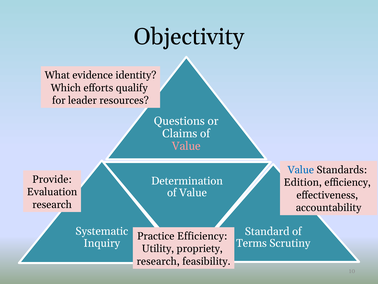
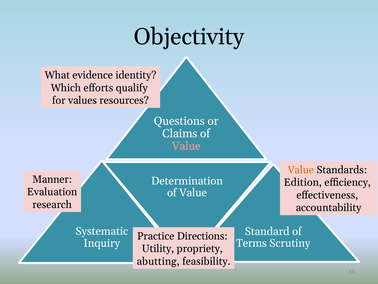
leader: leader -> values
Value at (301, 170) colour: blue -> orange
Provide: Provide -> Manner
Practice Efficiency: Efficiency -> Directions
research at (158, 261): research -> abutting
